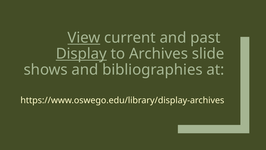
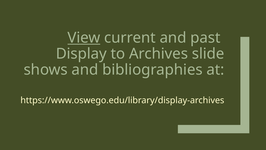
Display underline: present -> none
